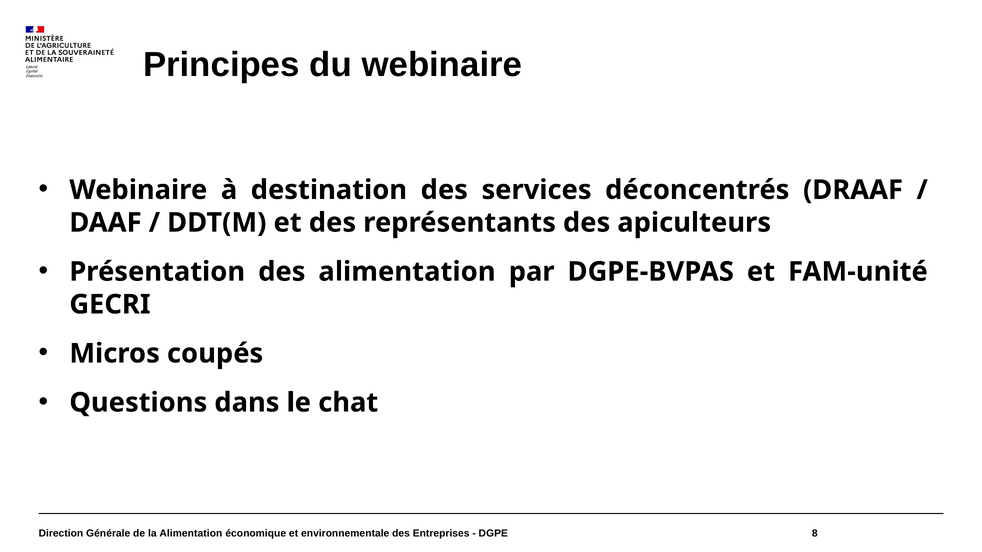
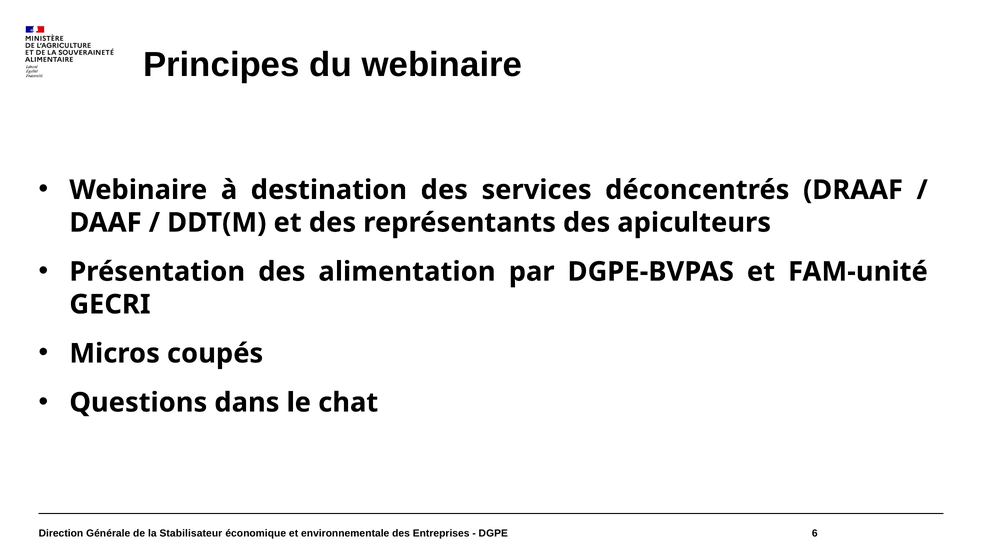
la Alimentation: Alimentation -> Stabilisateur
8: 8 -> 6
